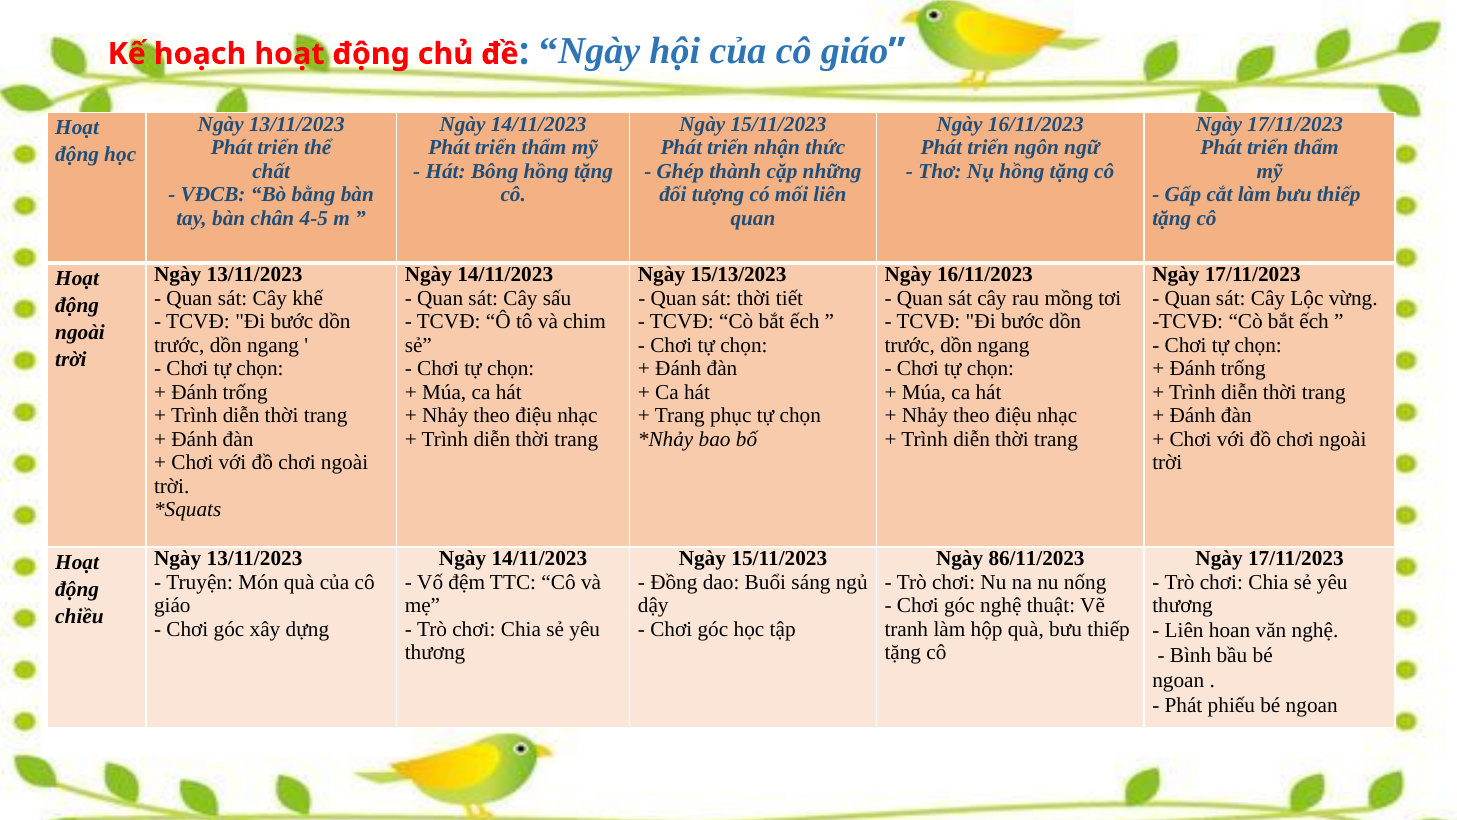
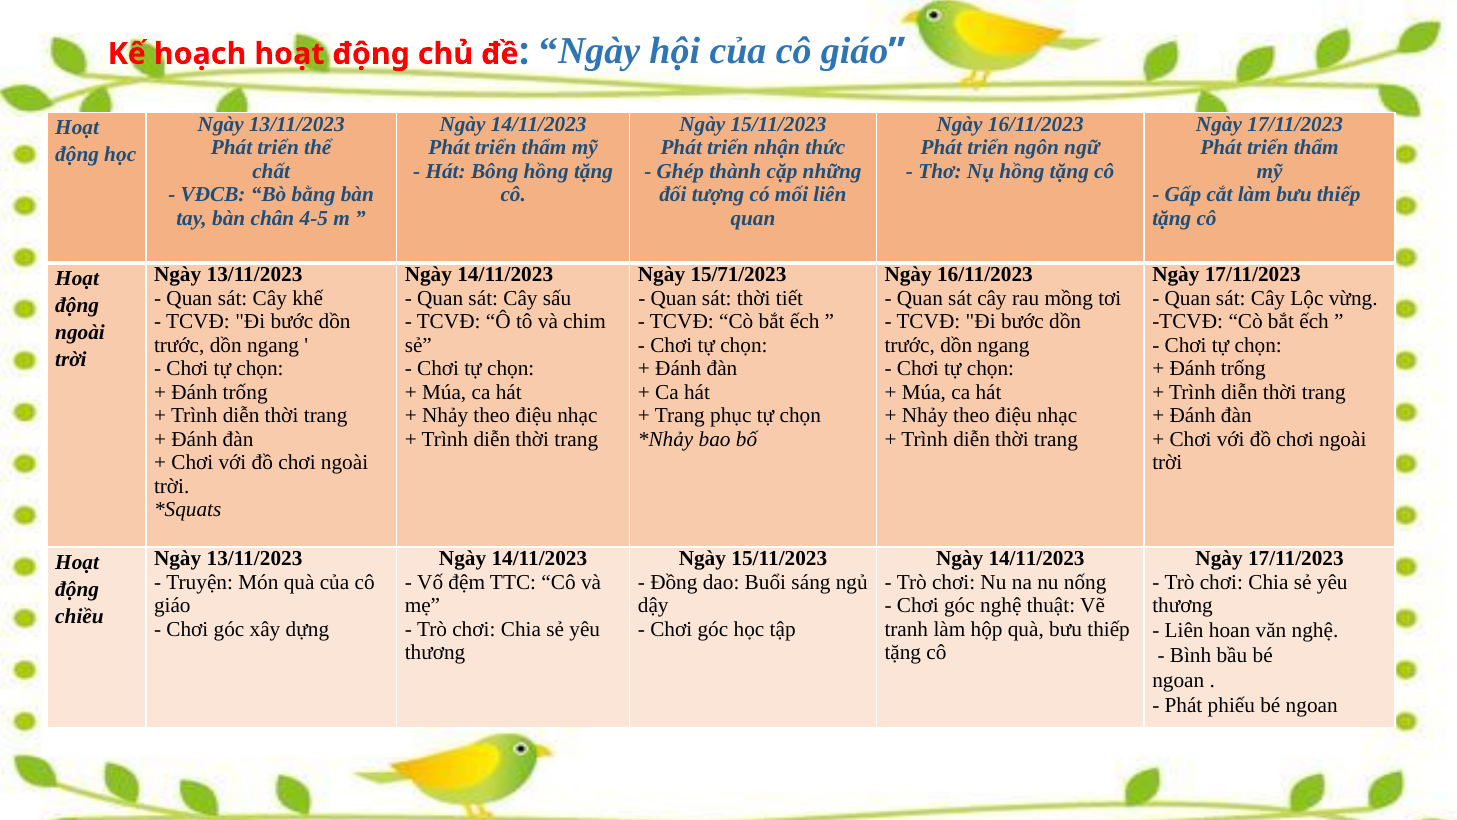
15/13/2023: 15/13/2023 -> 15/71/2023
86/11/2023 at (1037, 559): 86/11/2023 -> 14/11/2023
